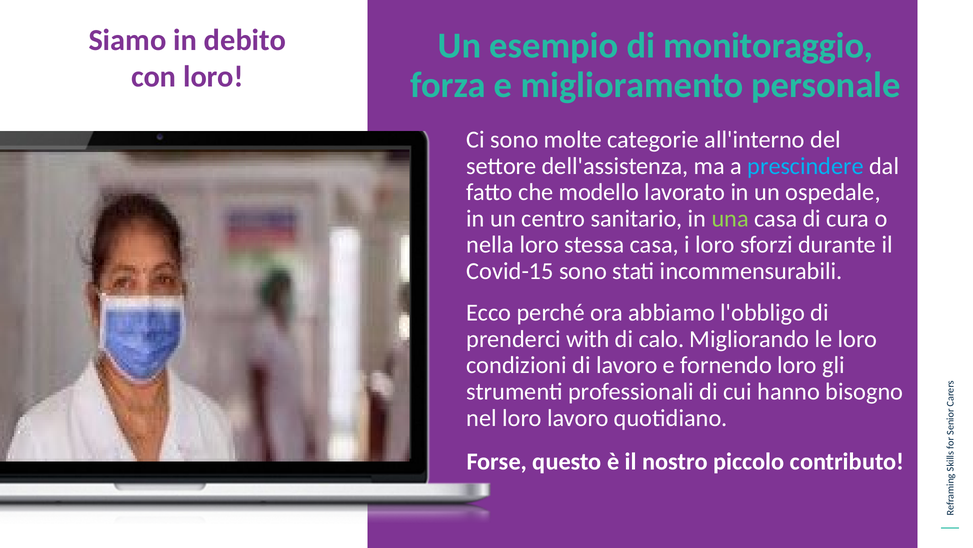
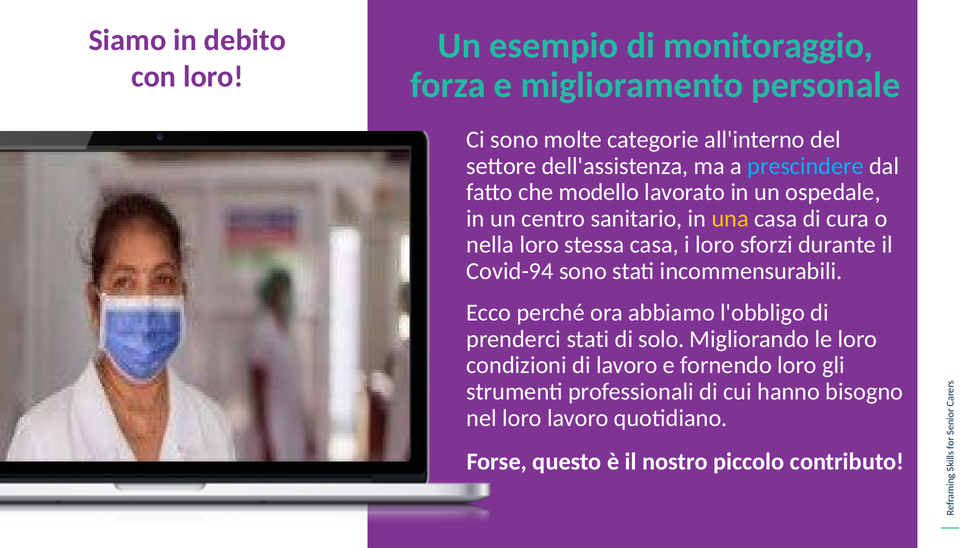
una colour: light green -> yellow
Covid-15: Covid-15 -> Covid-94
prenderci with: with -> stati
calo: calo -> solo
